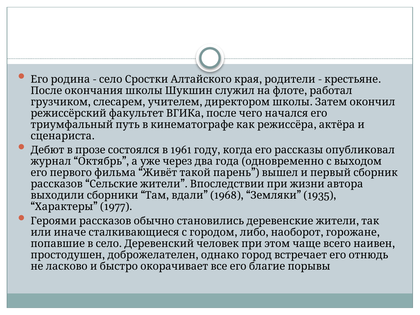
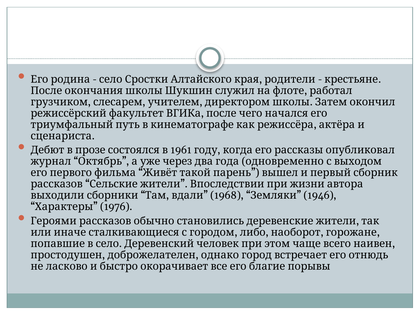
1935: 1935 -> 1946
1977: 1977 -> 1976
